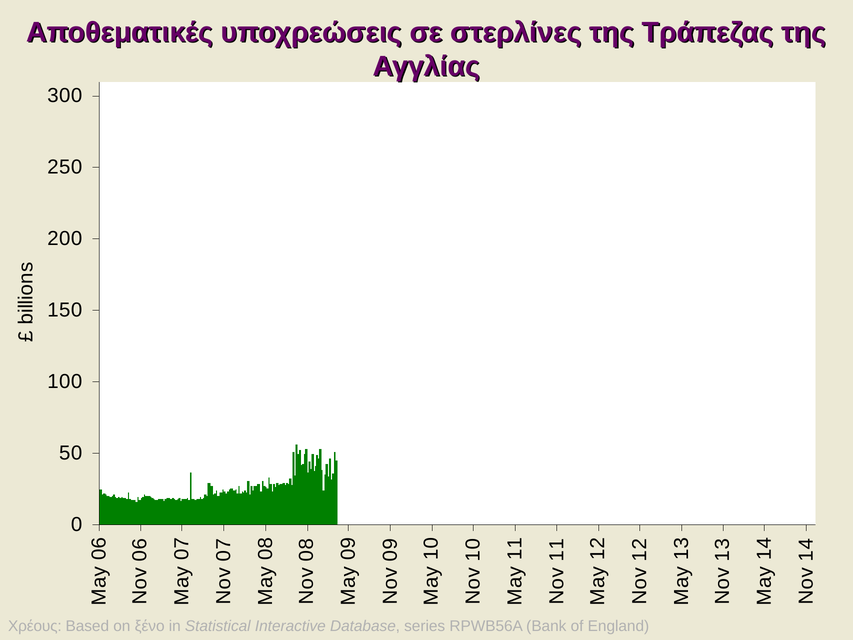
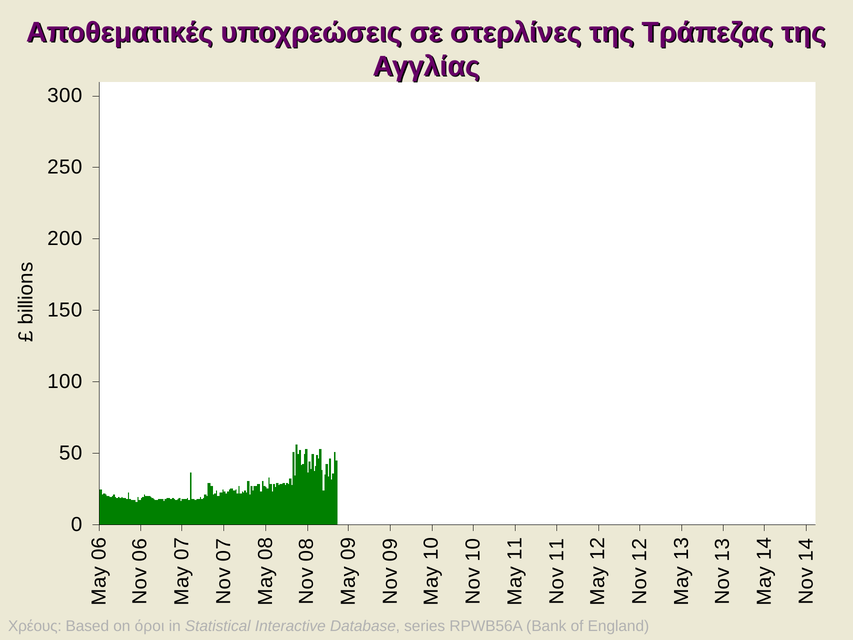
ξένο: ξένο -> όροι
